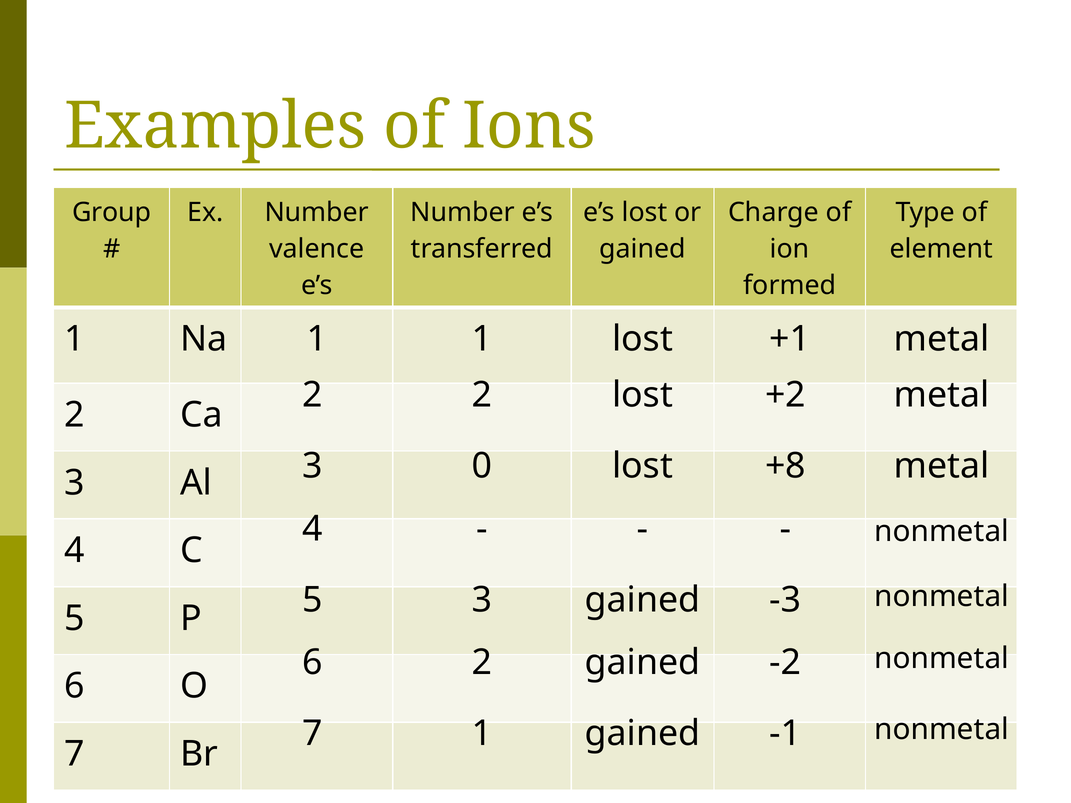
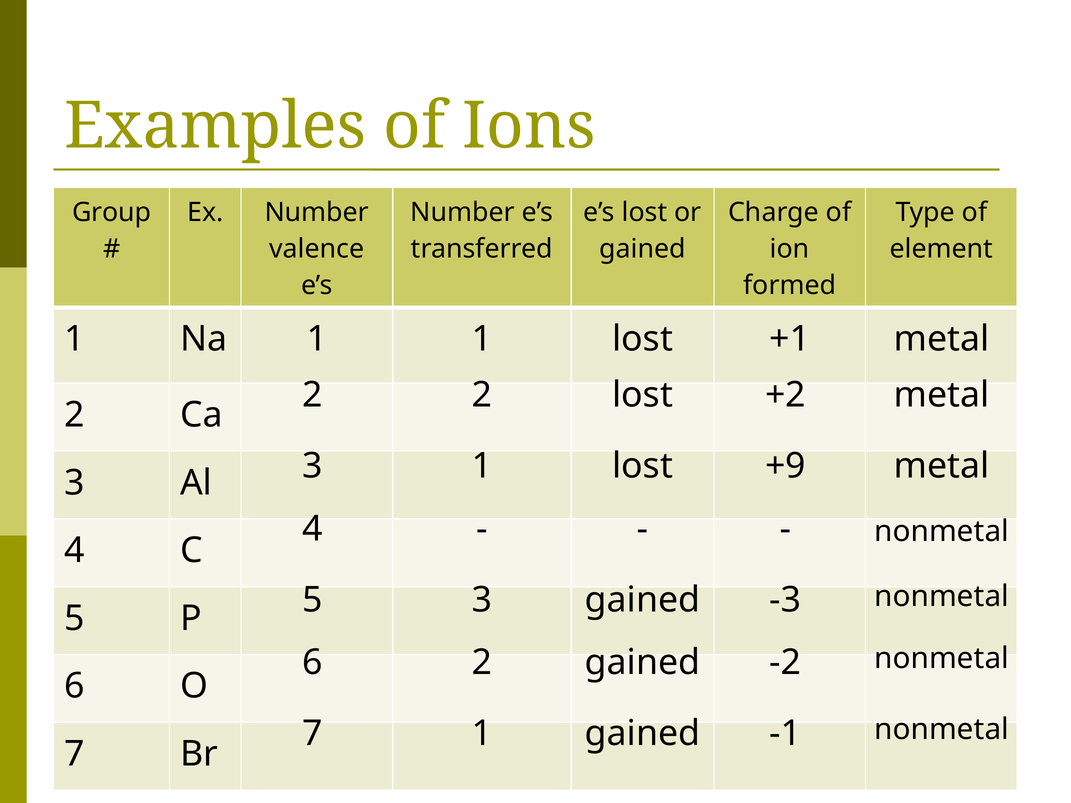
3 0: 0 -> 1
+8: +8 -> +9
